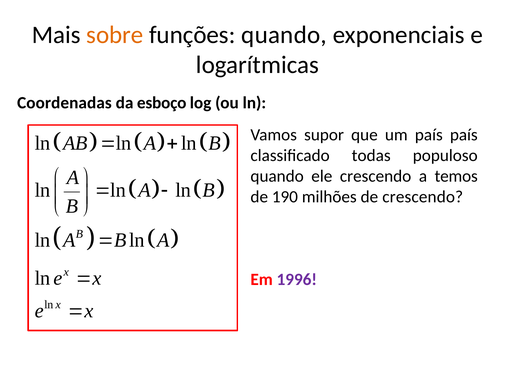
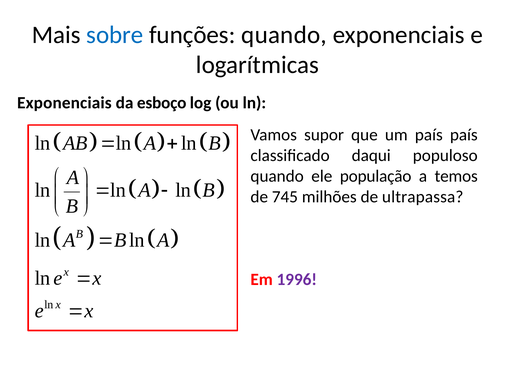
sobre colour: orange -> blue
Coordenadas at (64, 103): Coordenadas -> Exponenciais
todas: todas -> daqui
ele crescendo: crescendo -> população
190: 190 -> 745
de crescendo: crescendo -> ultrapassa
